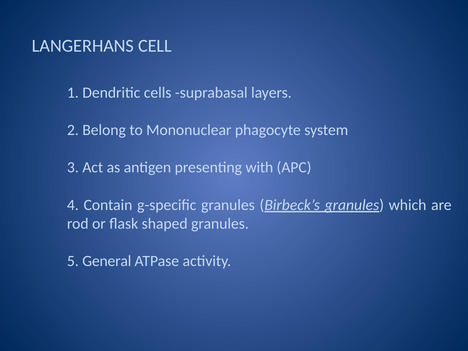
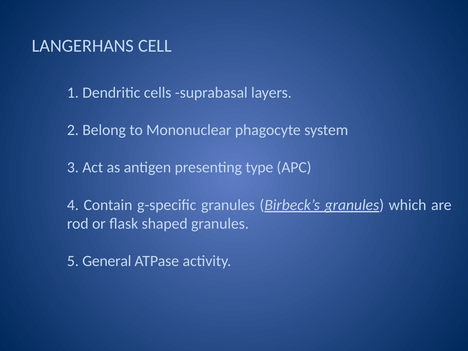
with: with -> type
